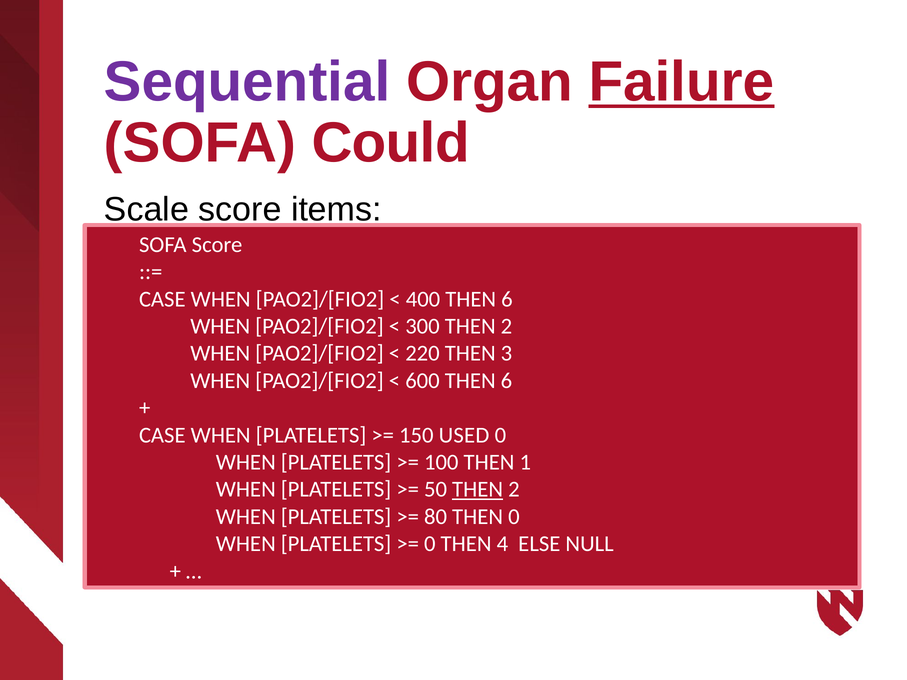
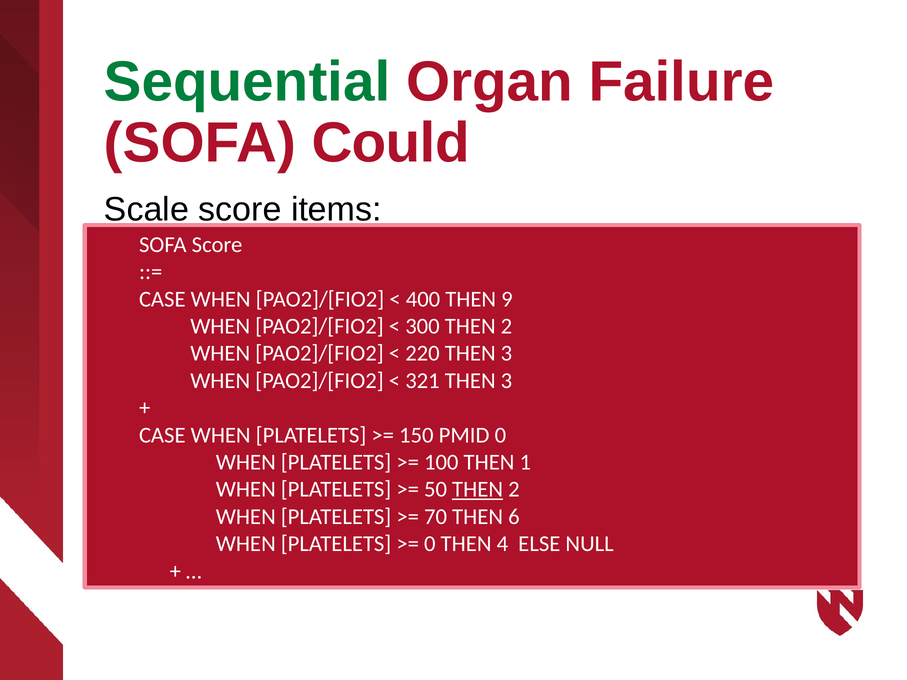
Sequential colour: purple -> green
Failure underline: present -> none
6 at (507, 299): 6 -> 9
600: 600 -> 321
6 at (506, 381): 6 -> 3
USED: USED -> PMID
80: 80 -> 70
THEN 0: 0 -> 6
